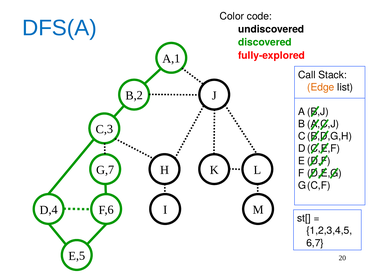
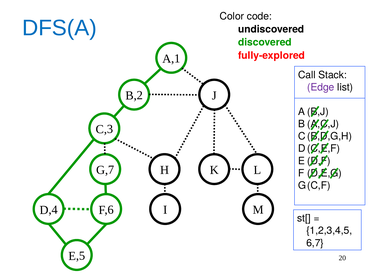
Edge colour: orange -> purple
